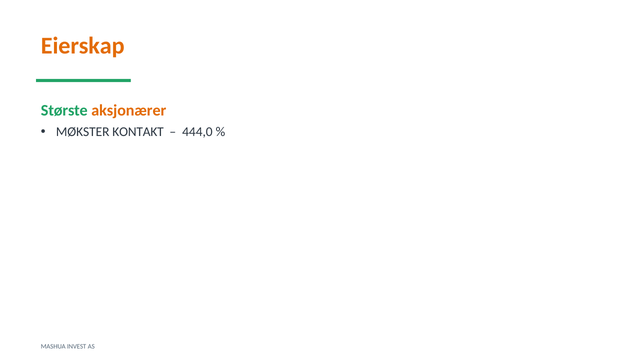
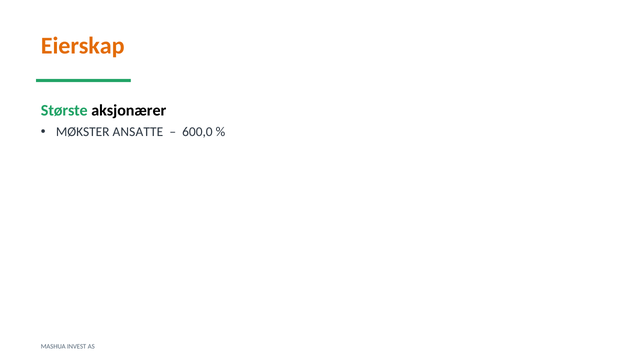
aksjonærer colour: orange -> black
KONTAKT: KONTAKT -> ANSATTE
444,0: 444,0 -> 600,0
